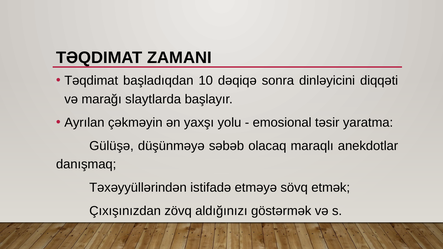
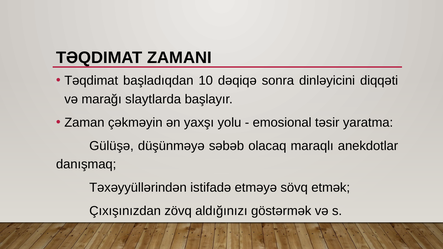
Ayrılan: Ayrılan -> Zaman
